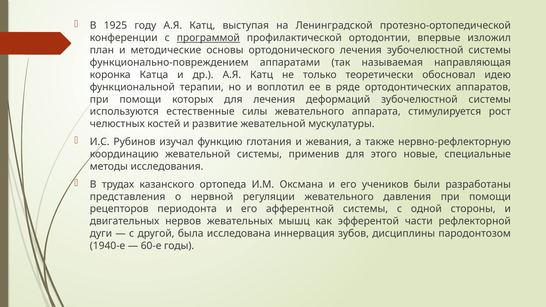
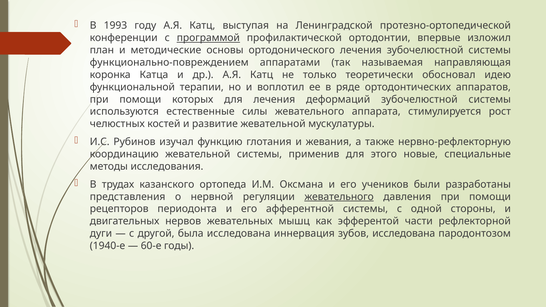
1925: 1925 -> 1993
жевательного at (339, 197) underline: none -> present
зубов дисциплины: дисциплины -> исследована
